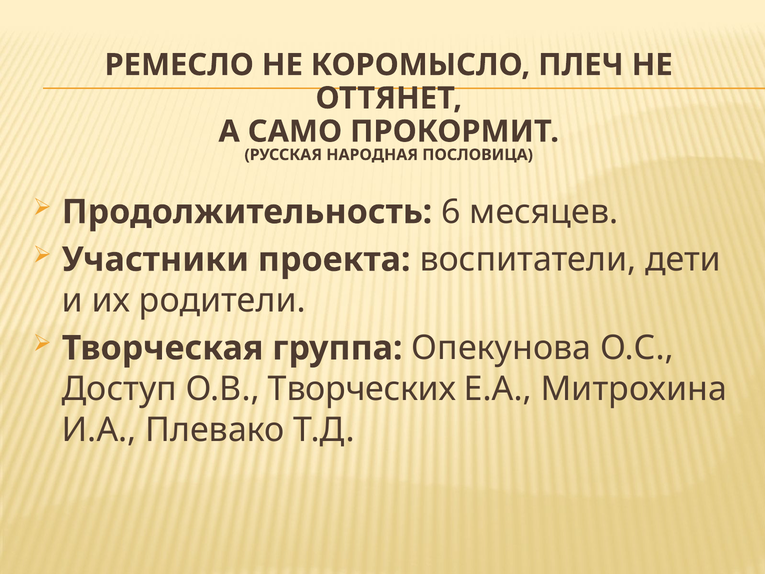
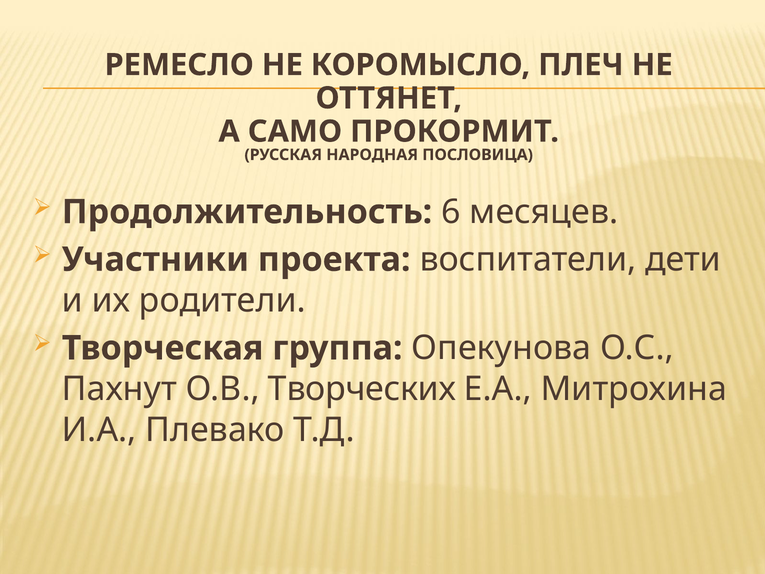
Доступ: Доступ -> Пахнут
